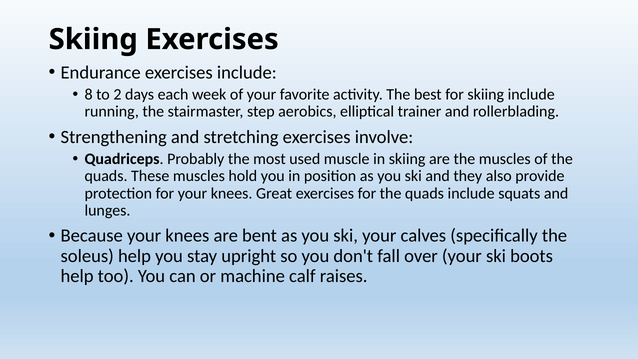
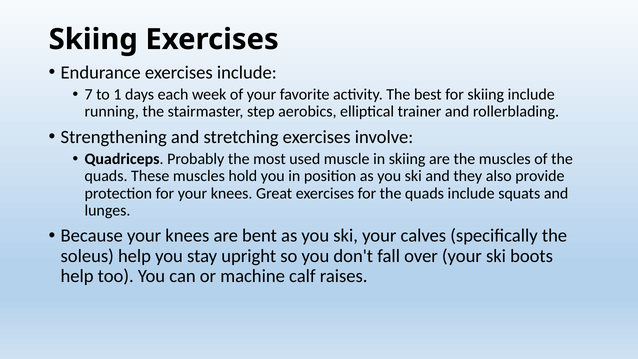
8: 8 -> 7
2: 2 -> 1
